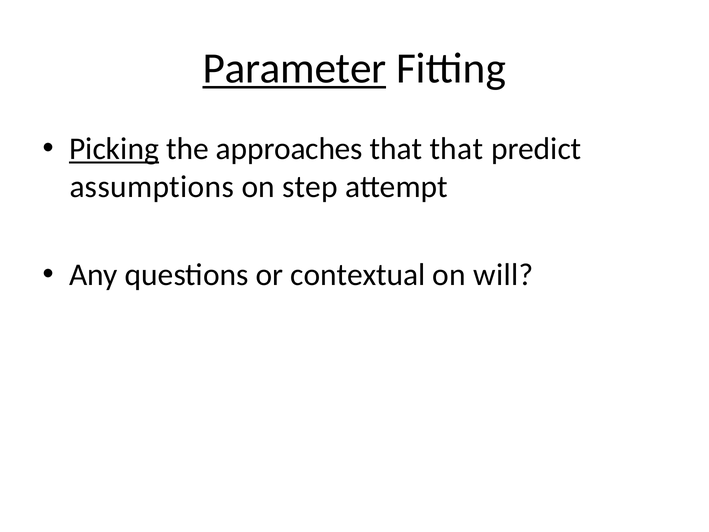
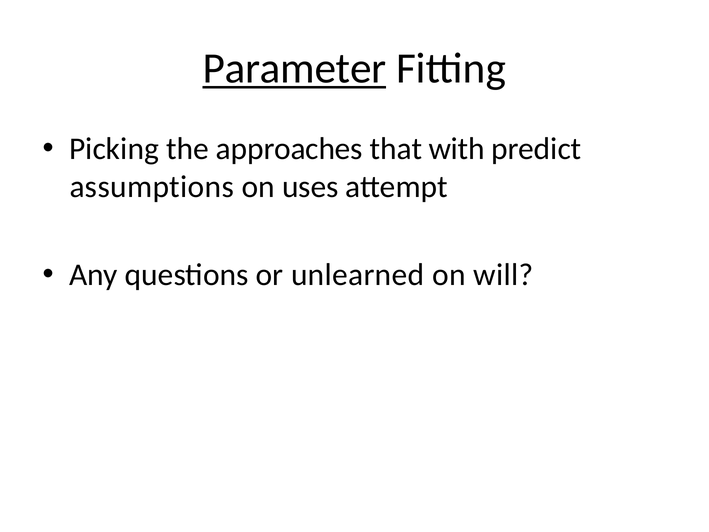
Picking underline: present -> none
that that: that -> with
step: step -> uses
contextual: contextual -> unlearned
